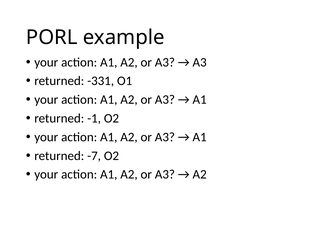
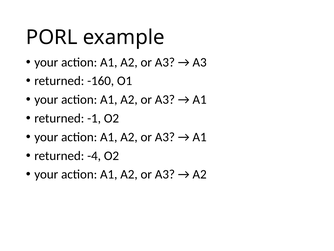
-331: -331 -> -160
-7: -7 -> -4
